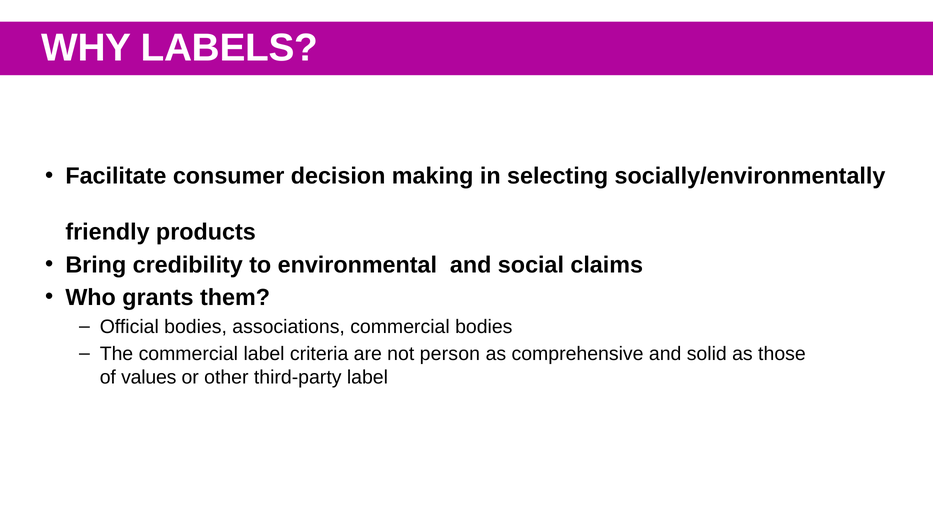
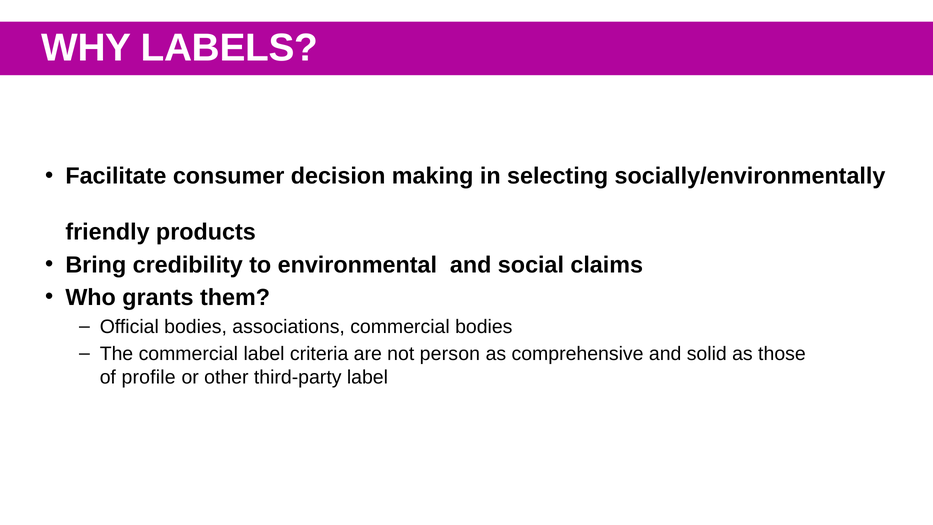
values: values -> profile
